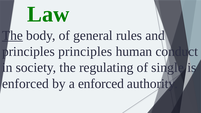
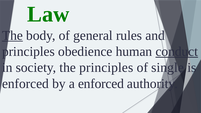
principles principles: principles -> obedience
conduct underline: none -> present
the regulating: regulating -> principles
